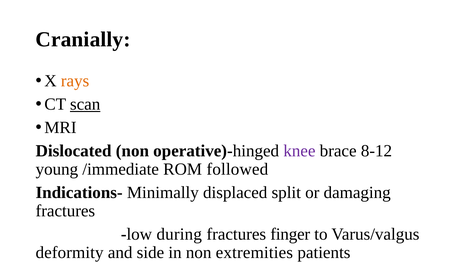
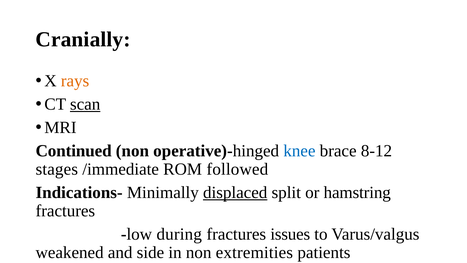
Dislocated: Dislocated -> Continued
knee colour: purple -> blue
young: young -> stages
displaced underline: none -> present
damaging: damaging -> hamstring
finger: finger -> issues
deformity: deformity -> weakened
